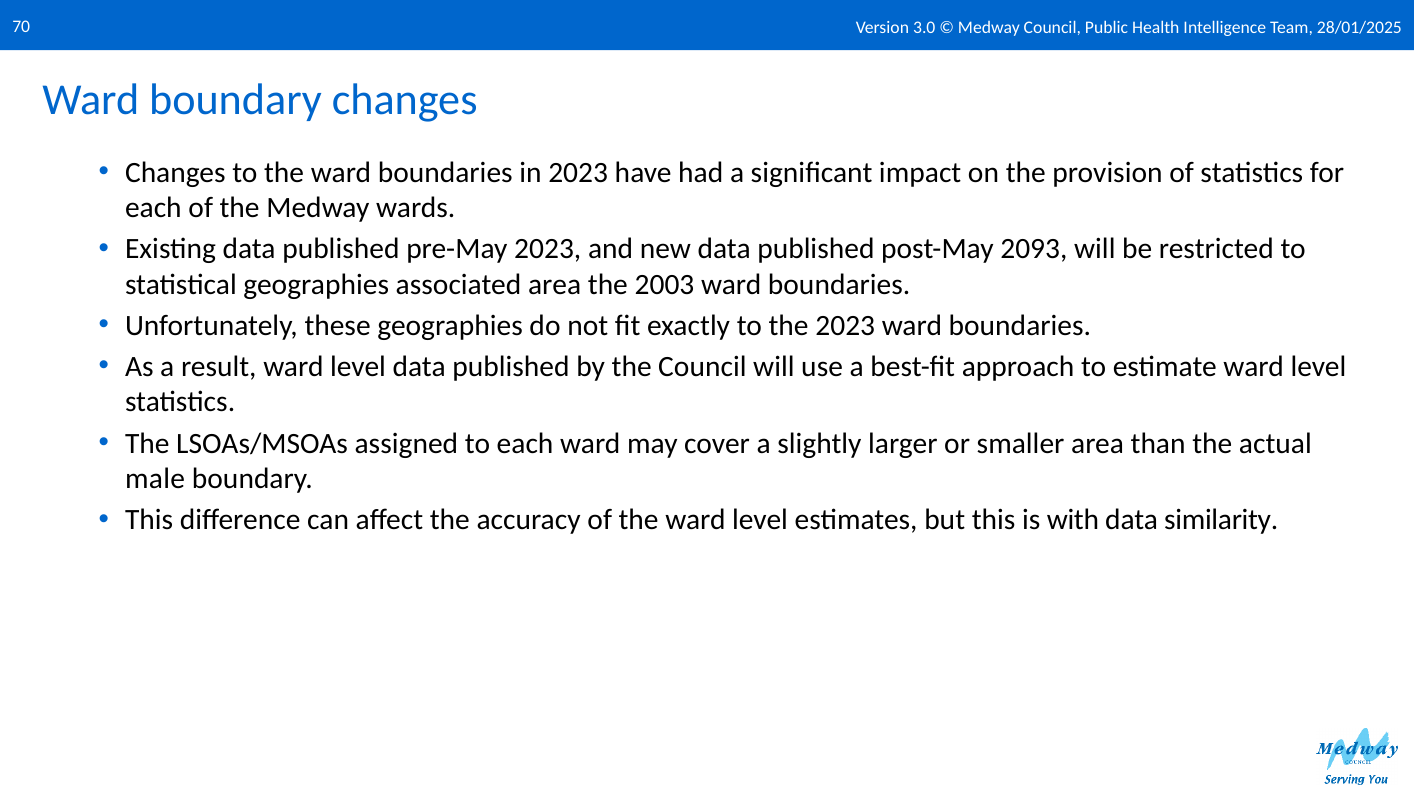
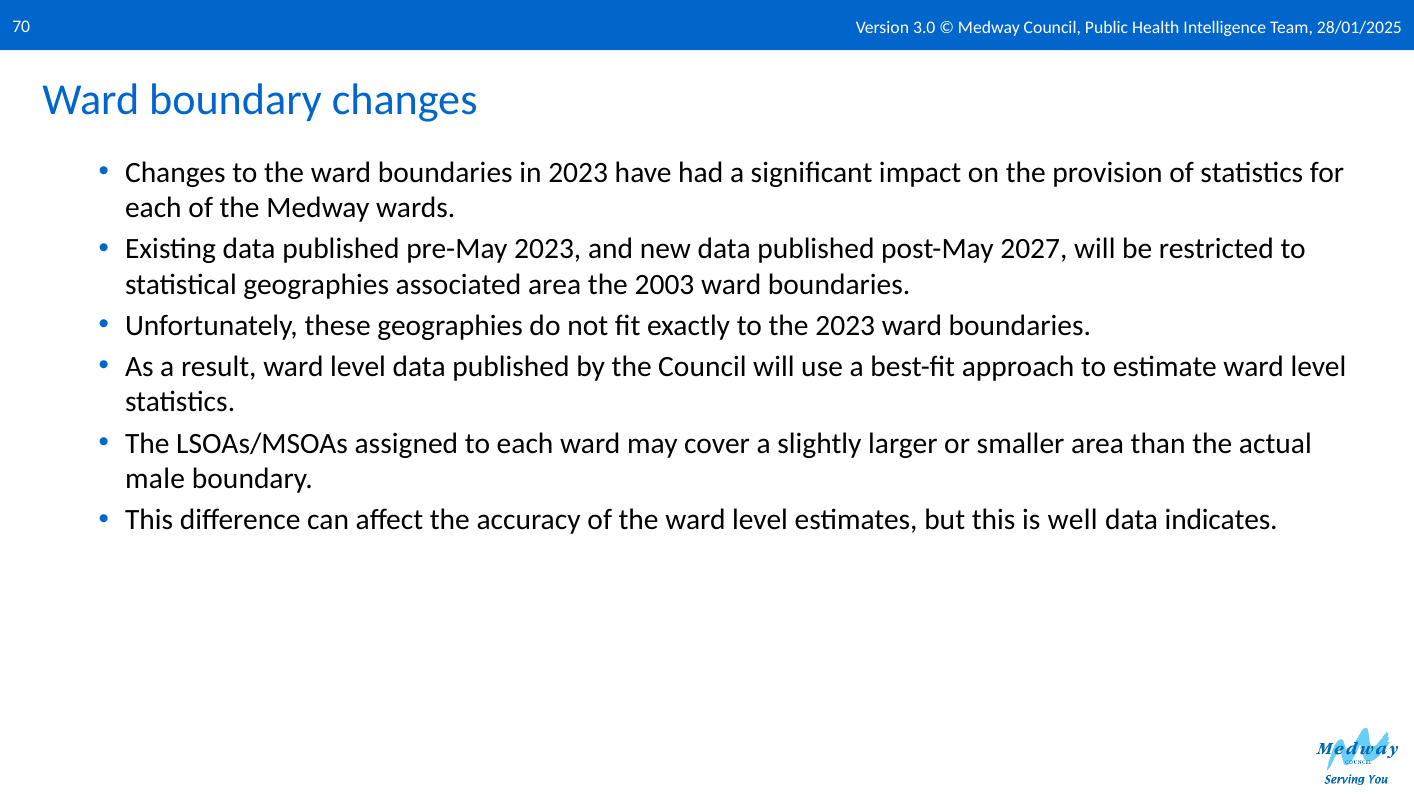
2093: 2093 -> 2027
with: with -> well
similarity: similarity -> indicates
